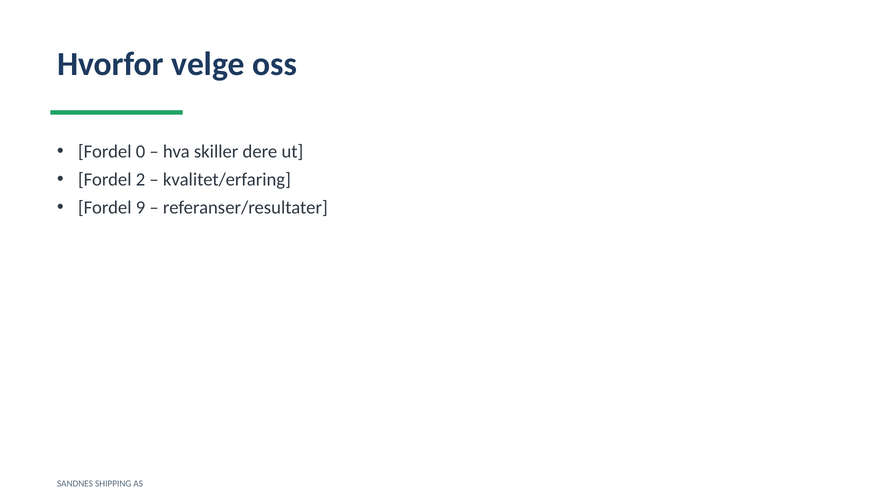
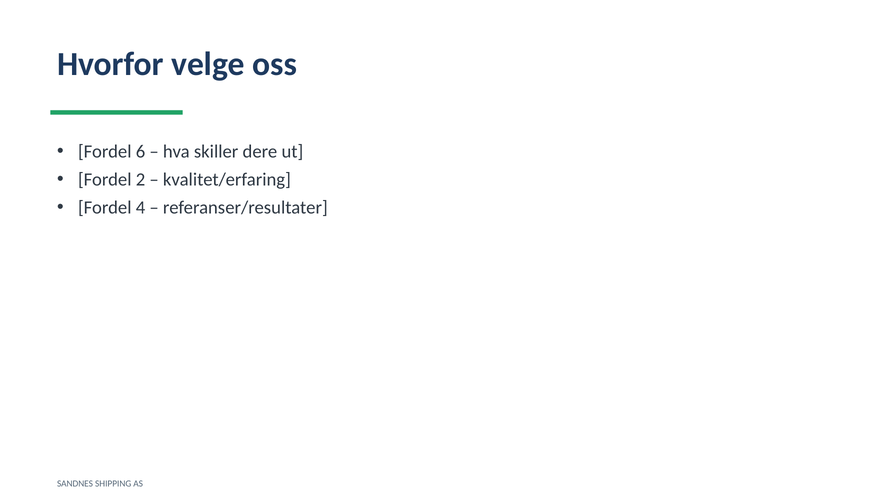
0: 0 -> 6
9: 9 -> 4
